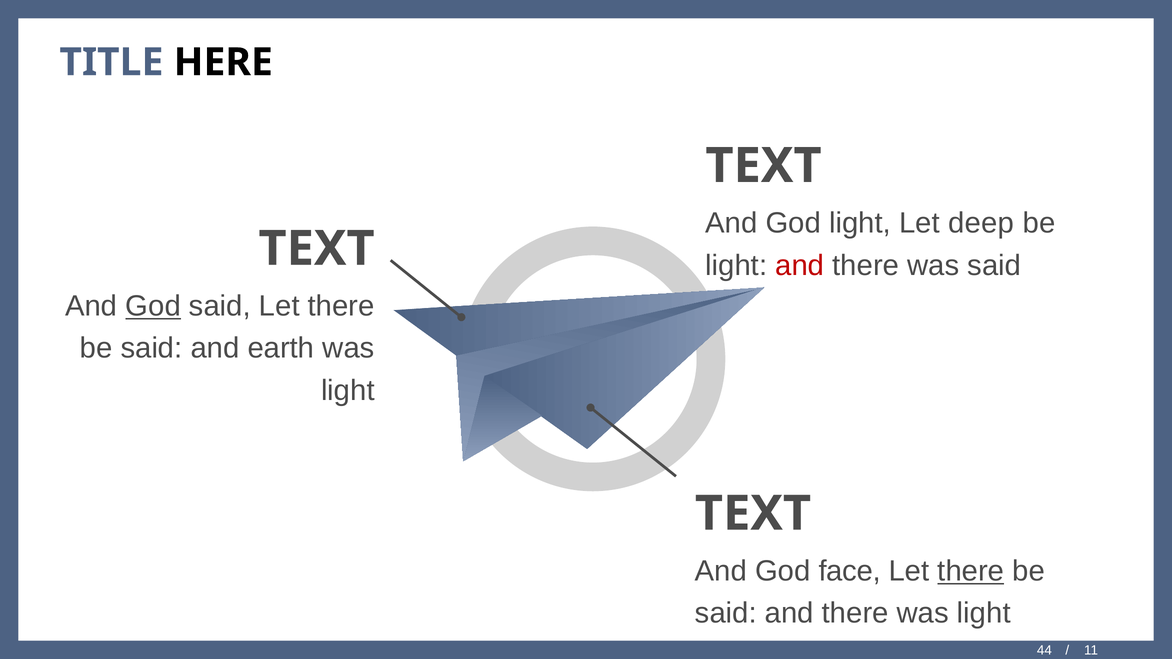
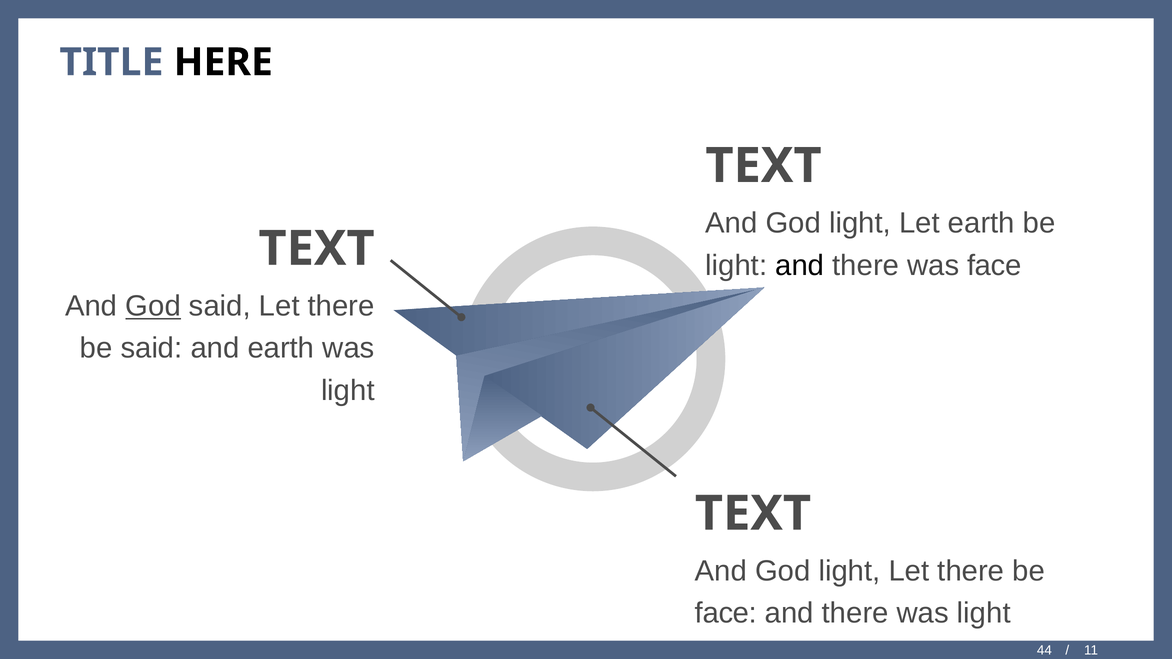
Let deep: deep -> earth
and at (800, 266) colour: red -> black
was said: said -> face
face at (850, 571): face -> light
there at (971, 571) underline: present -> none
said at (726, 613): said -> face
